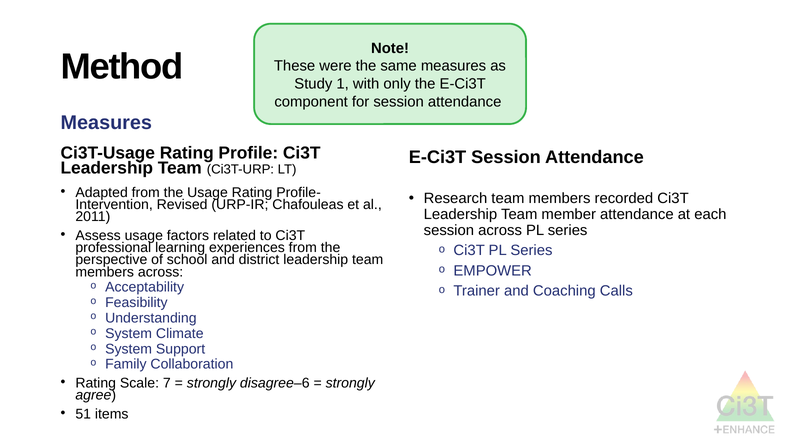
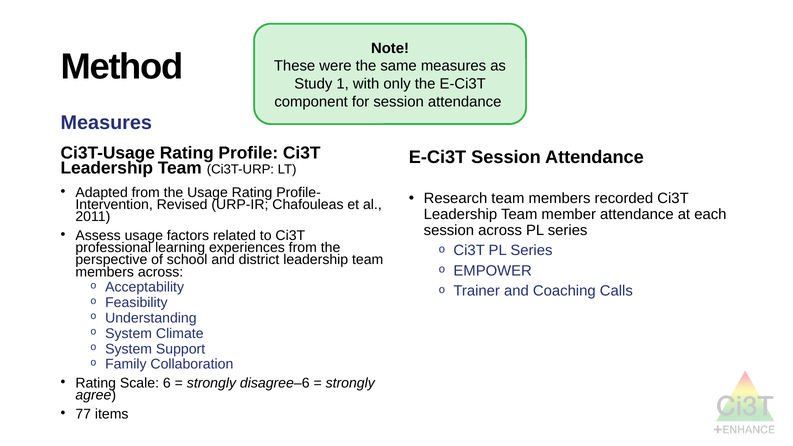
7: 7 -> 6
51: 51 -> 77
